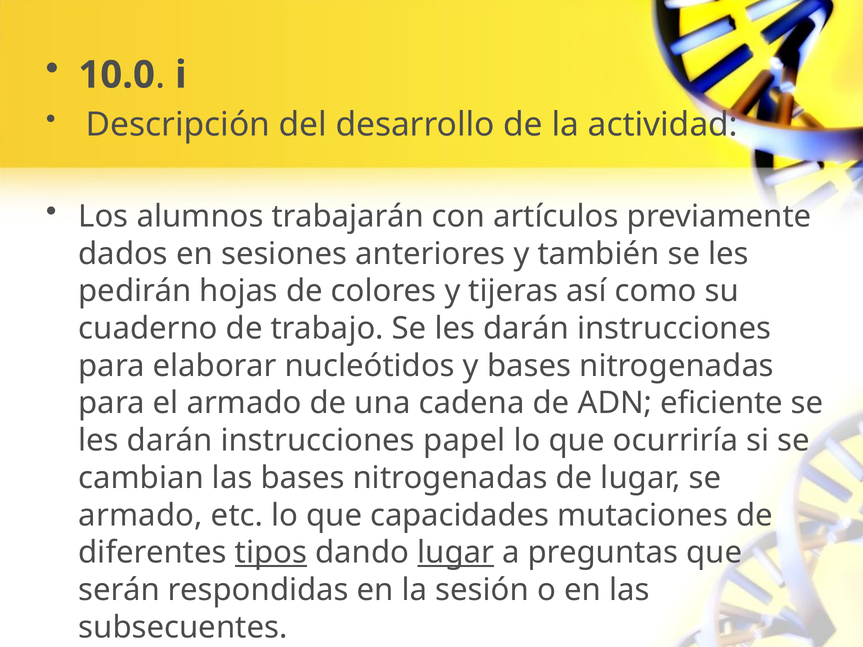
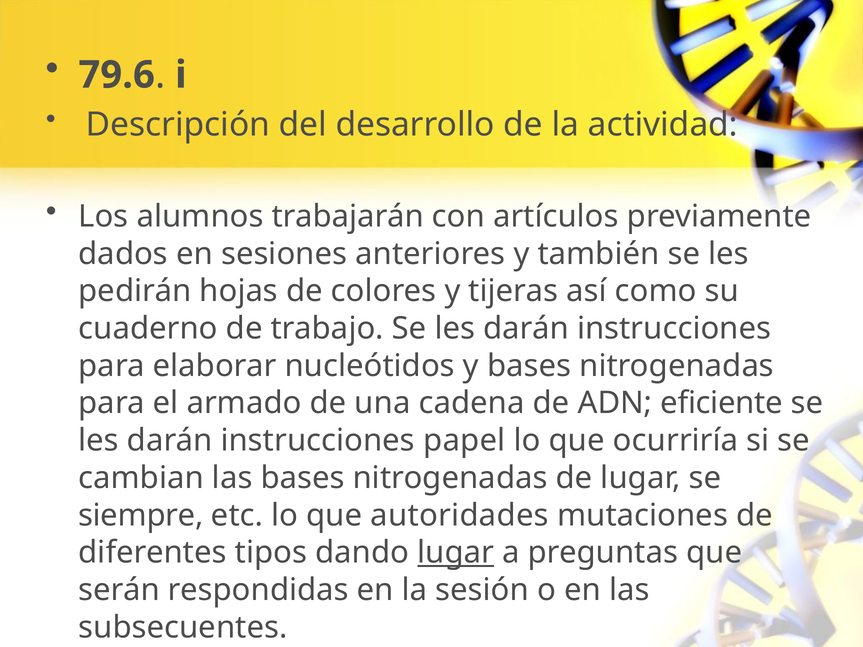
10.0: 10.0 -> 79.6
armado at (141, 515): armado -> siempre
capacidades: capacidades -> autoridades
tipos underline: present -> none
